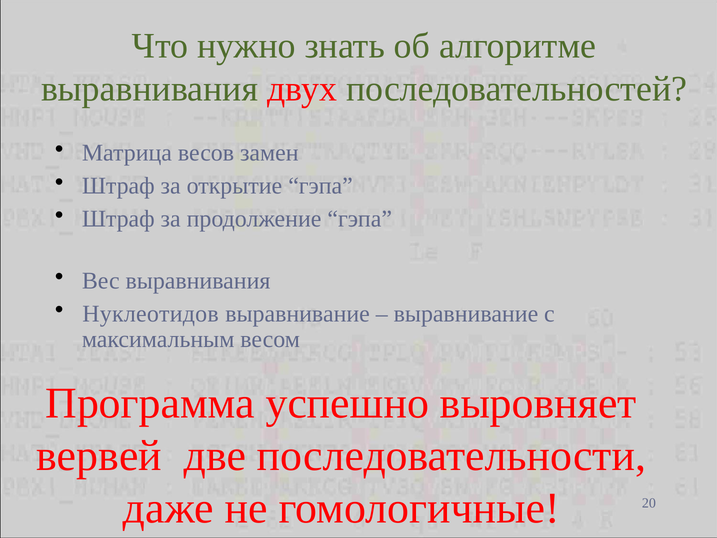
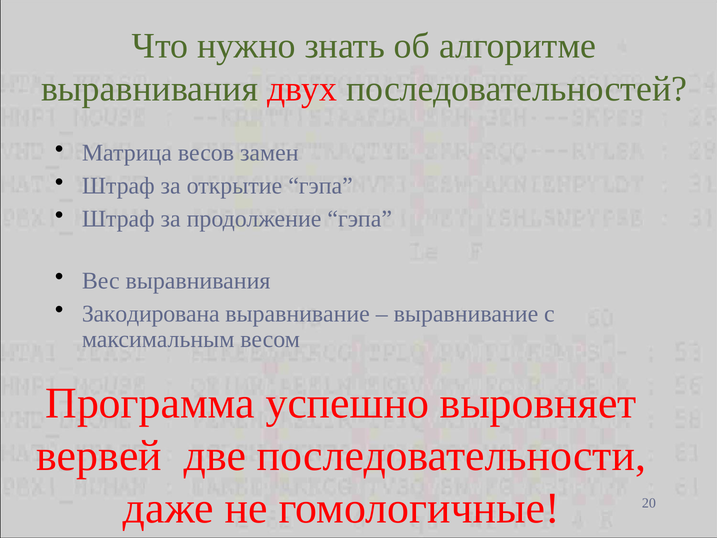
Нуклеотидов: Нуклеотидов -> Закодирована
